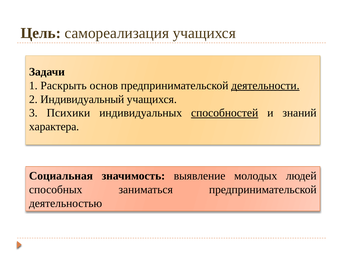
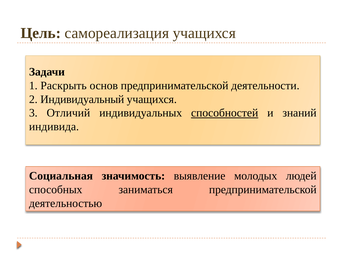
деятельности underline: present -> none
Психики: Психики -> Отличий
характера: характера -> индивида
